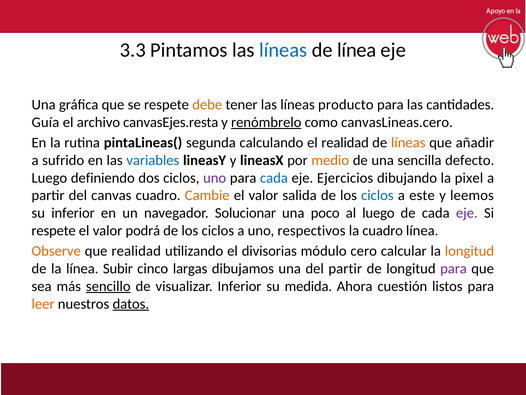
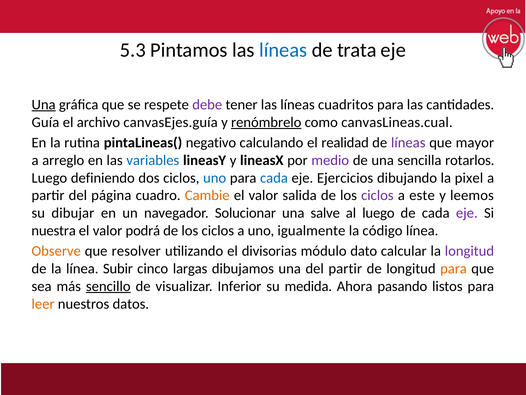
3.3: 3.3 -> 5.3
de línea: línea -> trata
Una at (44, 104) underline: none -> present
debe colour: orange -> purple
producto: producto -> cuadritos
canvasEjes.resta: canvasEjes.resta -> canvasEjes.guía
canvasLineas.cero: canvasLineas.cero -> canvasLineas.cual
segunda: segunda -> negativo
líneas at (408, 143) colour: orange -> purple
añadir: añadir -> mayor
sufrido: sufrido -> arreglo
medio colour: orange -> purple
defecto: defecto -> rotarlos
uno at (215, 178) colour: purple -> blue
canvas: canvas -> página
ciclos at (377, 195) colour: blue -> purple
su inferior: inferior -> dibujar
poco: poco -> salve
respete at (54, 230): respete -> nuestra
respectivos: respectivos -> igualmente
la cuadro: cuadro -> código
que realidad: realidad -> resolver
cero: cero -> dato
longitud at (469, 251) colour: orange -> purple
para at (453, 268) colour: purple -> orange
cuestión: cuestión -> pasando
datos underline: present -> none
